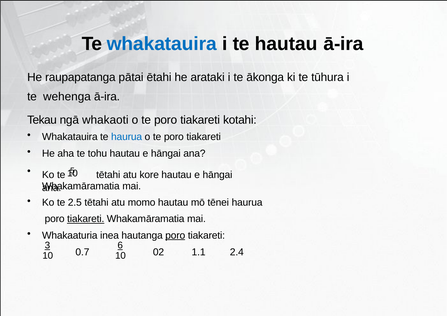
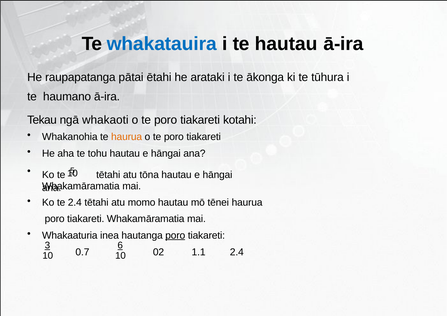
wehenga: wehenga -> haumano
Whakatauira at (70, 137): Whakatauira -> Whakanohia
haurua at (127, 137) colour: blue -> orange
kore: kore -> tōna
te 2.5: 2.5 -> 2.4
tiakareti at (86, 219) underline: present -> none
